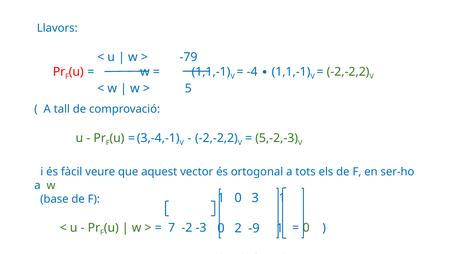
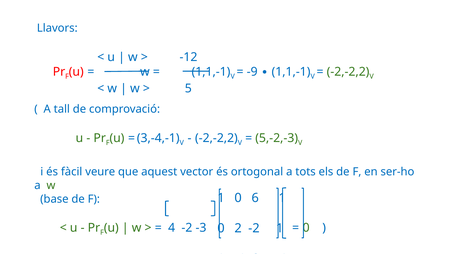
-79: -79 -> -12
-4: -4 -> -9
3: 3 -> 6
7: 7 -> 4
2 -9: -9 -> -2
